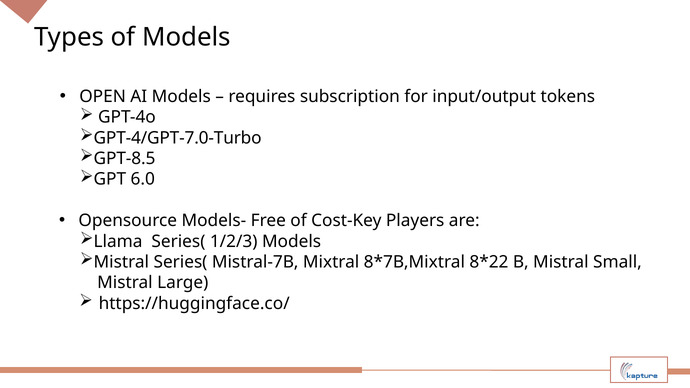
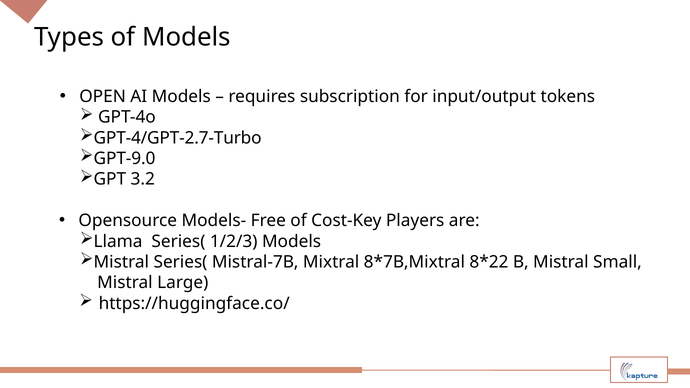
GPT-4/GPT-7.0-Turbo: GPT-4/GPT-7.0-Turbo -> GPT-4/GPT-2.7-Turbo
GPT-8.5: GPT-8.5 -> GPT-9.0
6.0: 6.0 -> 3.2
